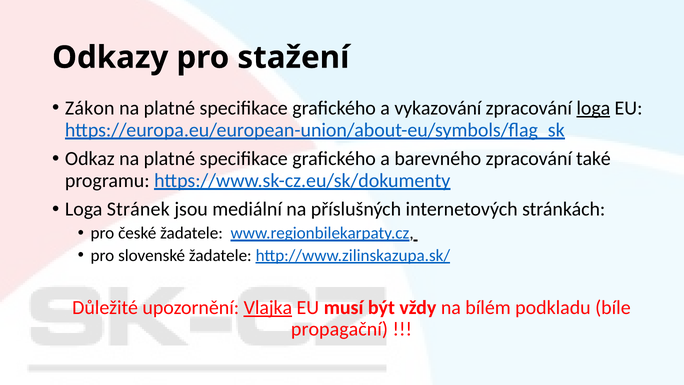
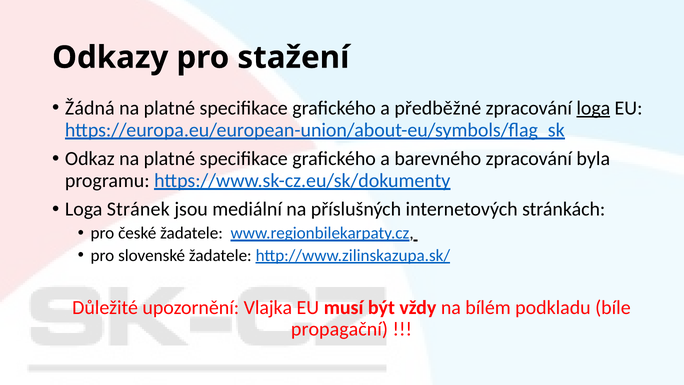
Zákon: Zákon -> Žádná
vykazování: vykazování -> předběžné
také: také -> byla
Vlajka underline: present -> none
